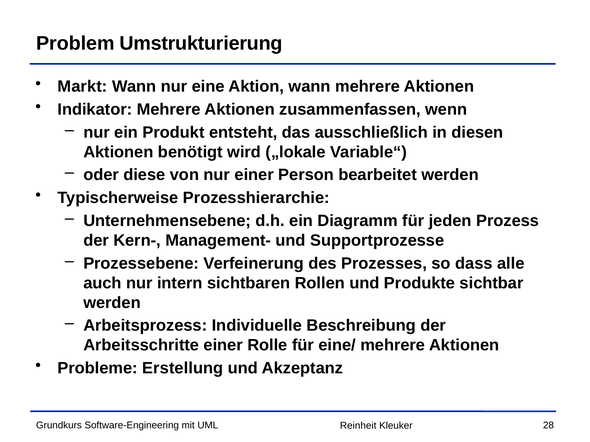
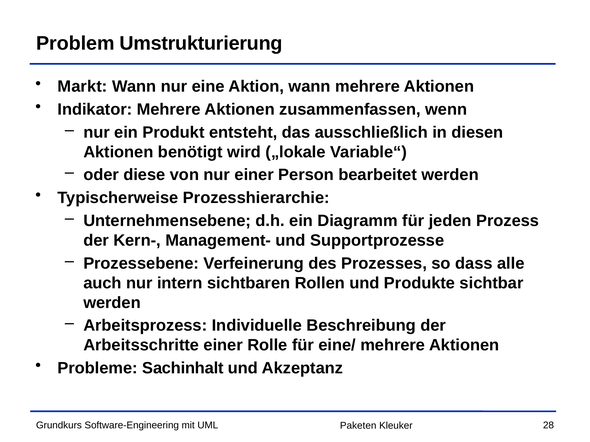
Erstellung: Erstellung -> Sachinhalt
Reinheit: Reinheit -> Paketen
